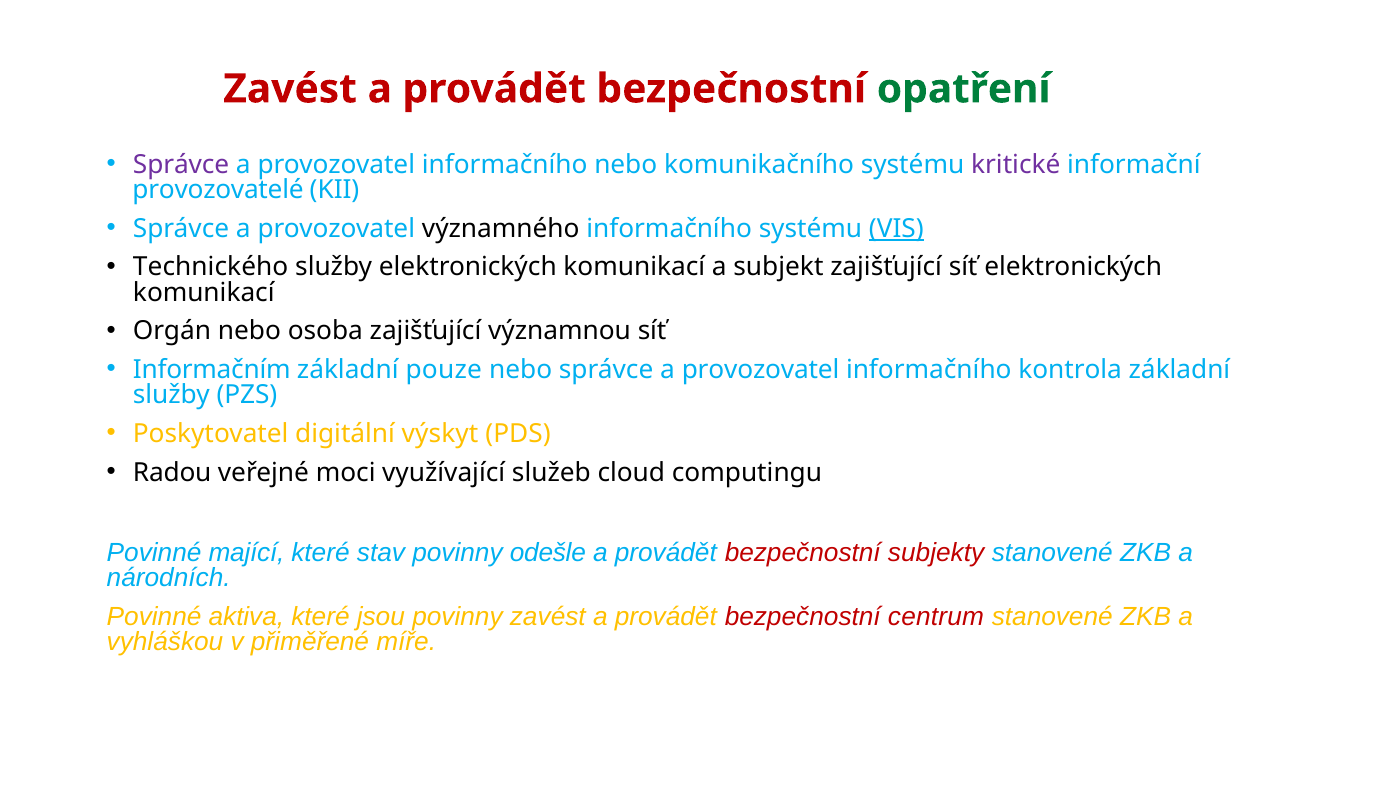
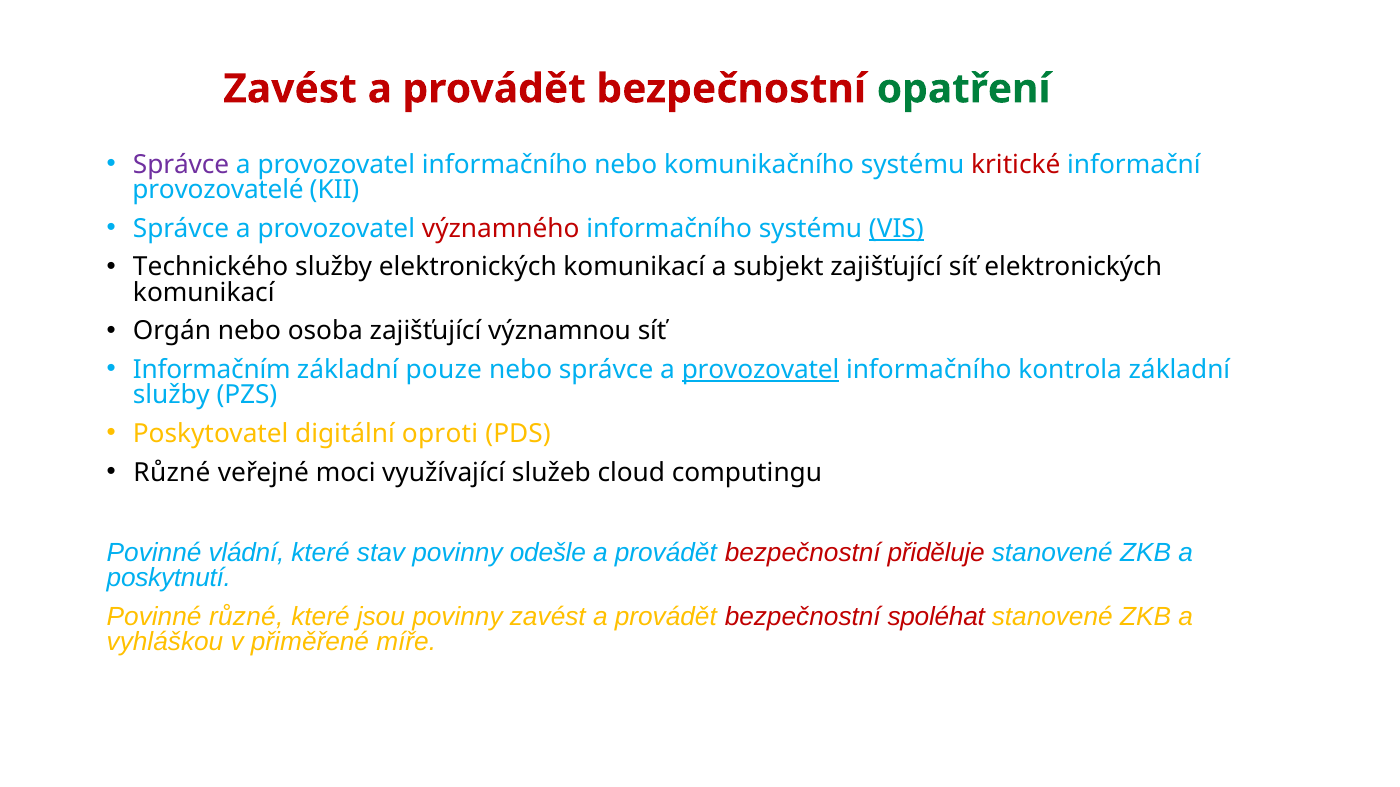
kritické colour: purple -> red
významného colour: black -> red
provozovatel at (761, 370) underline: none -> present
výskyt: výskyt -> oproti
Radou at (172, 473): Radou -> Různé
mající: mající -> vládní
subjekty: subjekty -> přiděluje
národních: národních -> poskytnutí
Povinné aktiva: aktiva -> různé
centrum: centrum -> spoléhat
